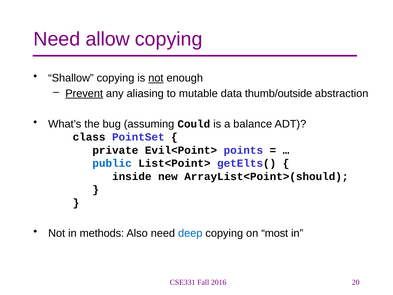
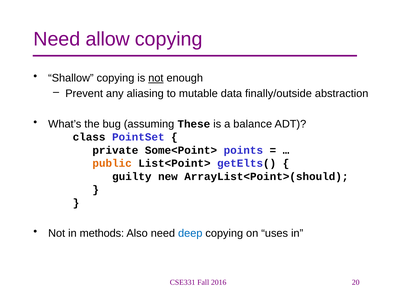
Prevent underline: present -> none
thumb/outside: thumb/outside -> finally/outside
Could: Could -> These
Evil<Point>: Evil<Point> -> Some<Point>
public colour: blue -> orange
inside: inside -> guilty
most: most -> uses
